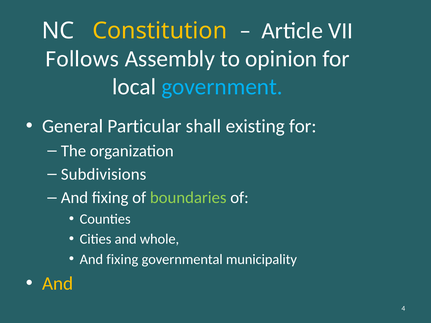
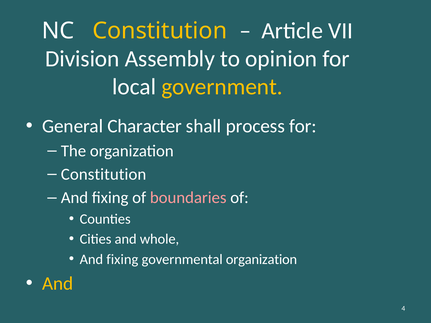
Follows: Follows -> Division
government colour: light blue -> yellow
Particular: Particular -> Character
existing: existing -> process
Subdivisions at (104, 175): Subdivisions -> Constitution
boundaries colour: light green -> pink
governmental municipality: municipality -> organization
